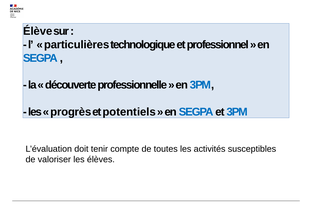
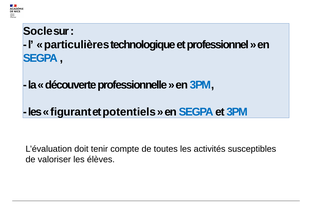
Élève: Élève -> Socle
progrès: progrès -> figurant
